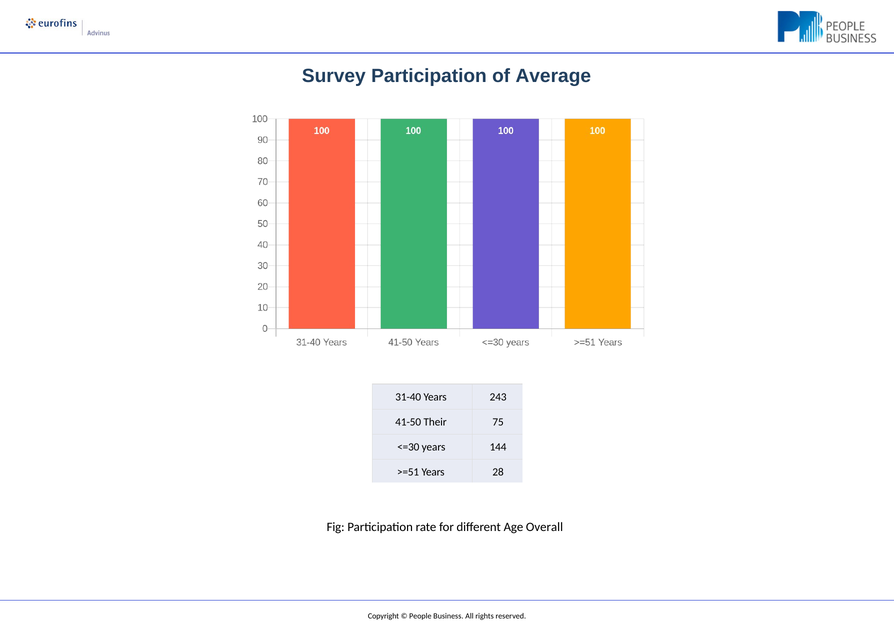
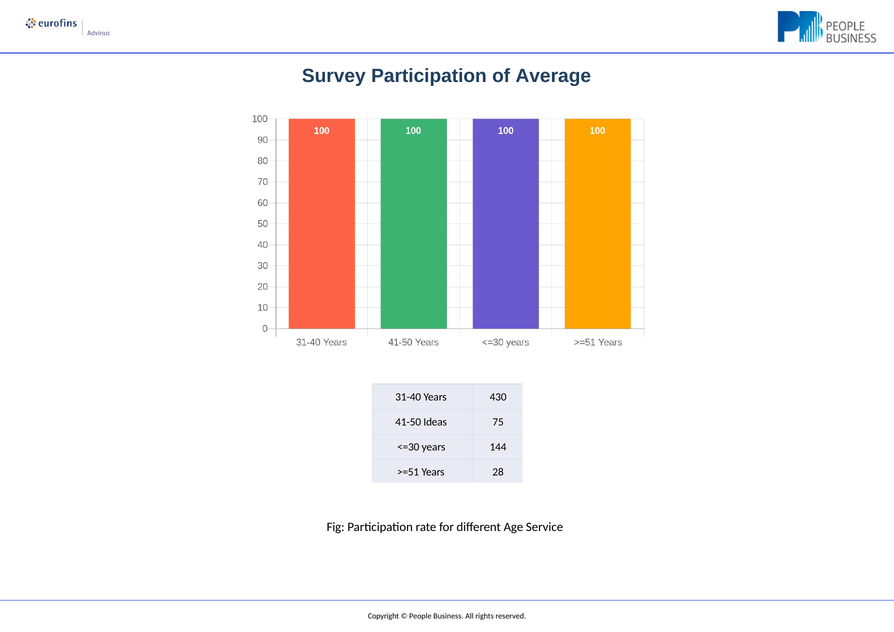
243: 243 -> 430
Their: Their -> Ideas
Overall: Overall -> Service
